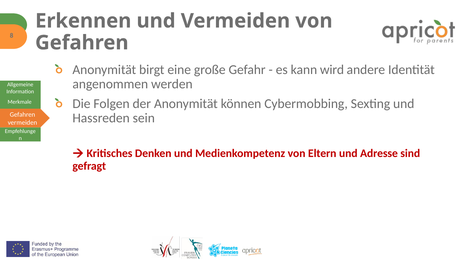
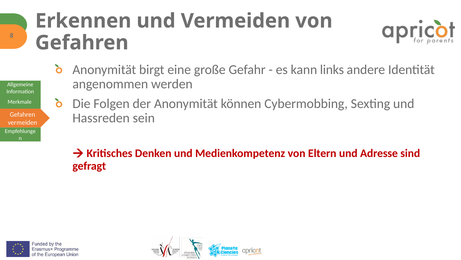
wird: wird -> links
